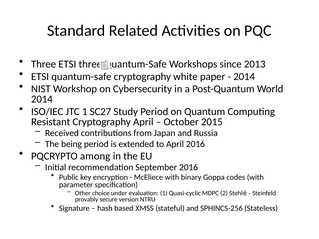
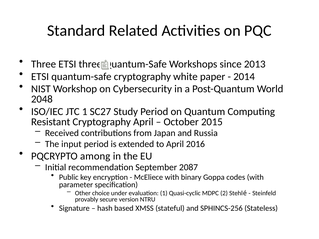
2014 at (42, 99): 2014 -> 2048
being: being -> input
September 2016: 2016 -> 2087
